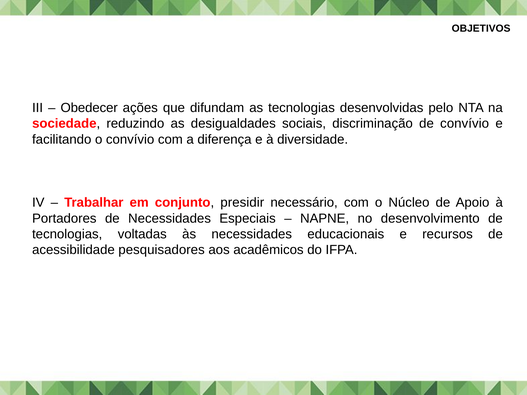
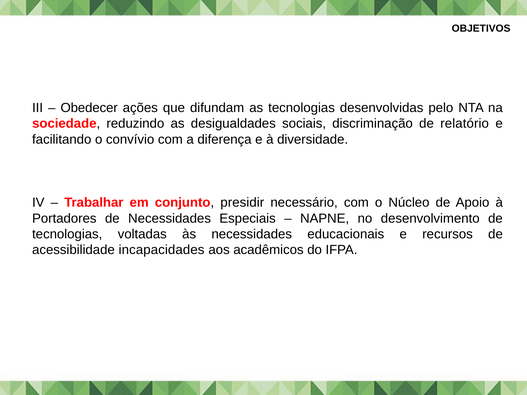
de convívio: convívio -> relatório
pesquisadores: pesquisadores -> incapacidades
